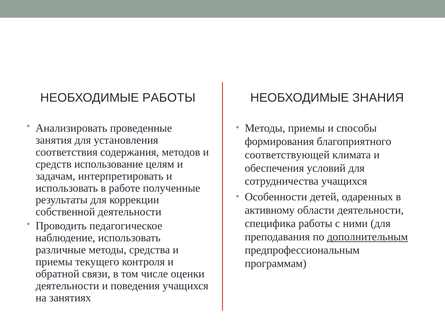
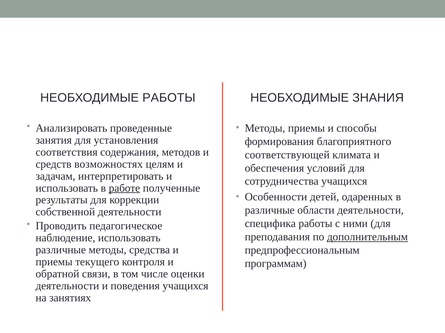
использование: использование -> возможностях
работе underline: none -> present
активному at (270, 211): активному -> различные
